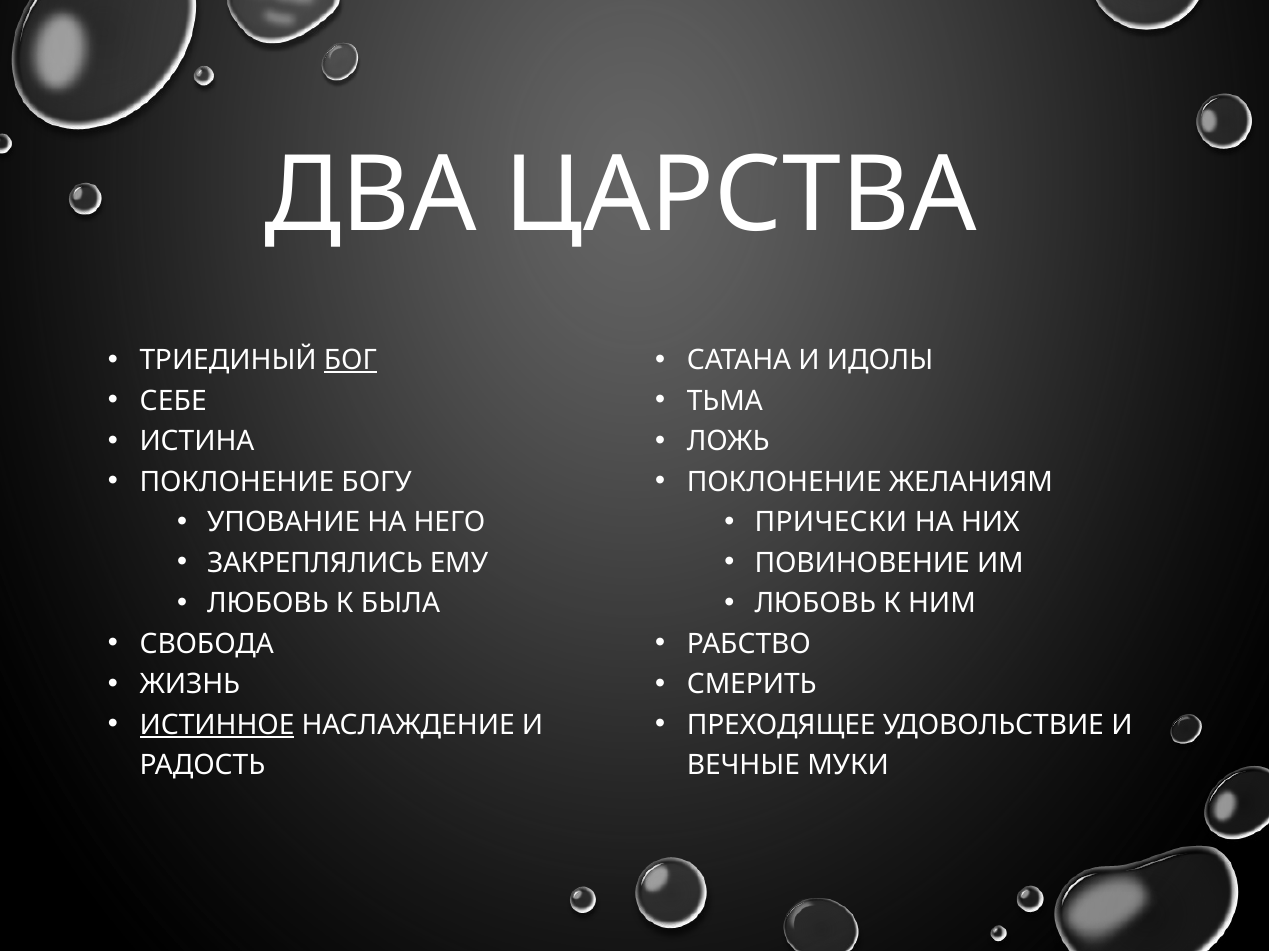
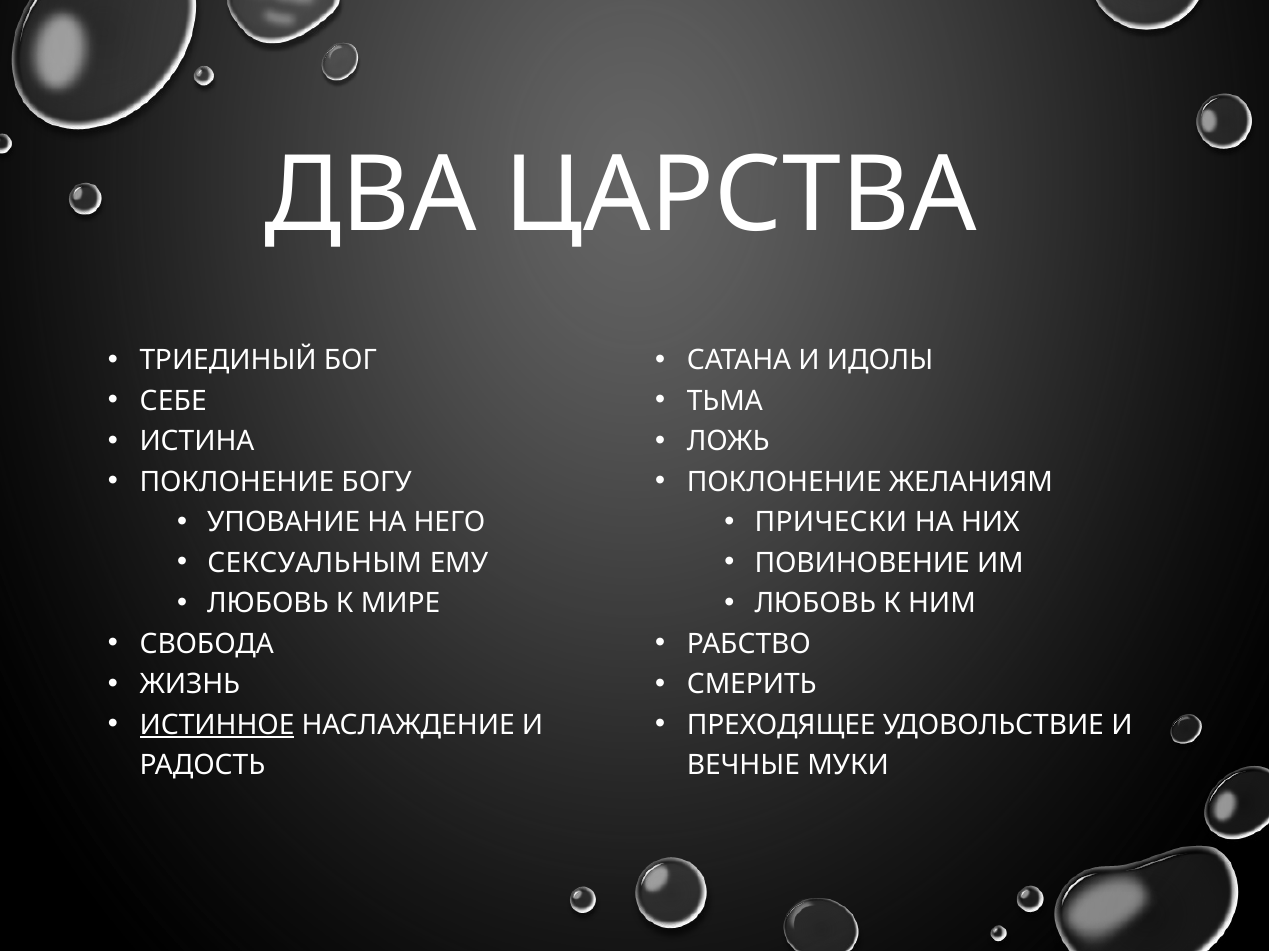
БОГ underline: present -> none
ЗАКРЕПЛЯЛИСЬ: ЗАКРЕПЛЯЛИСЬ -> СЕКСУАЛЬНЫМ
БЫЛА: БЫЛА -> МИРЕ
